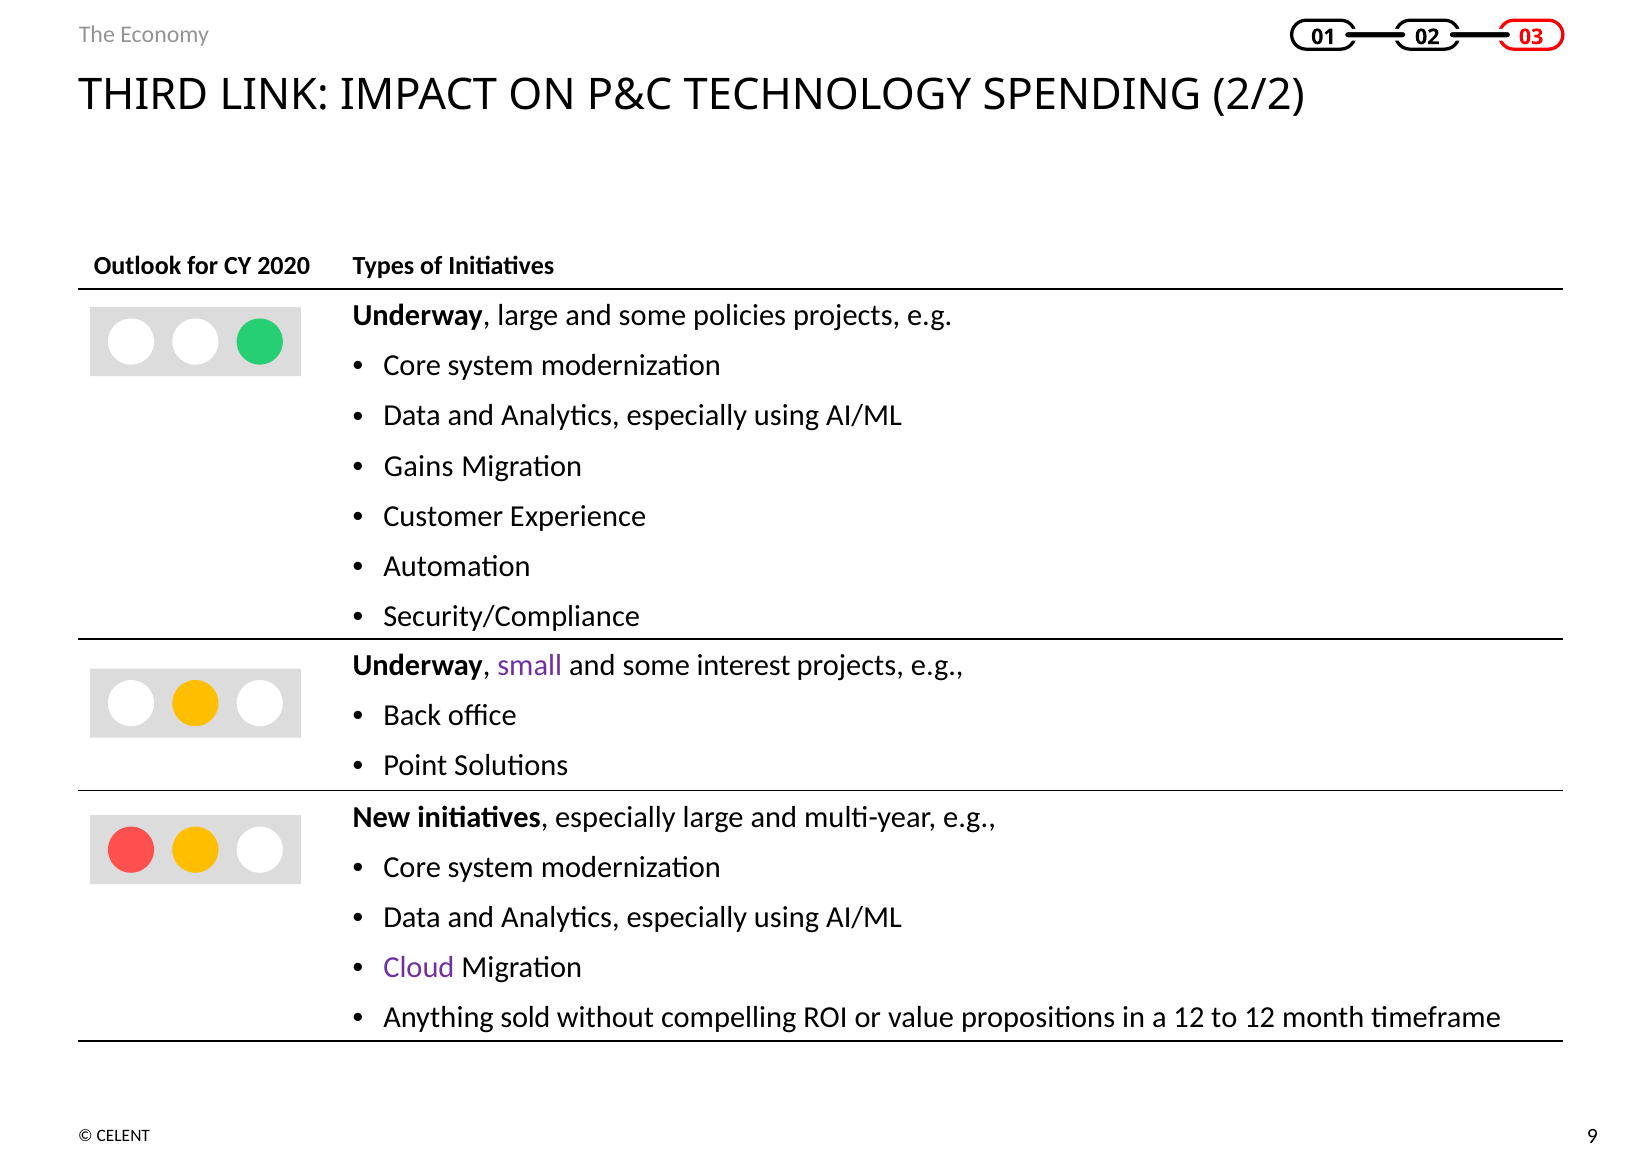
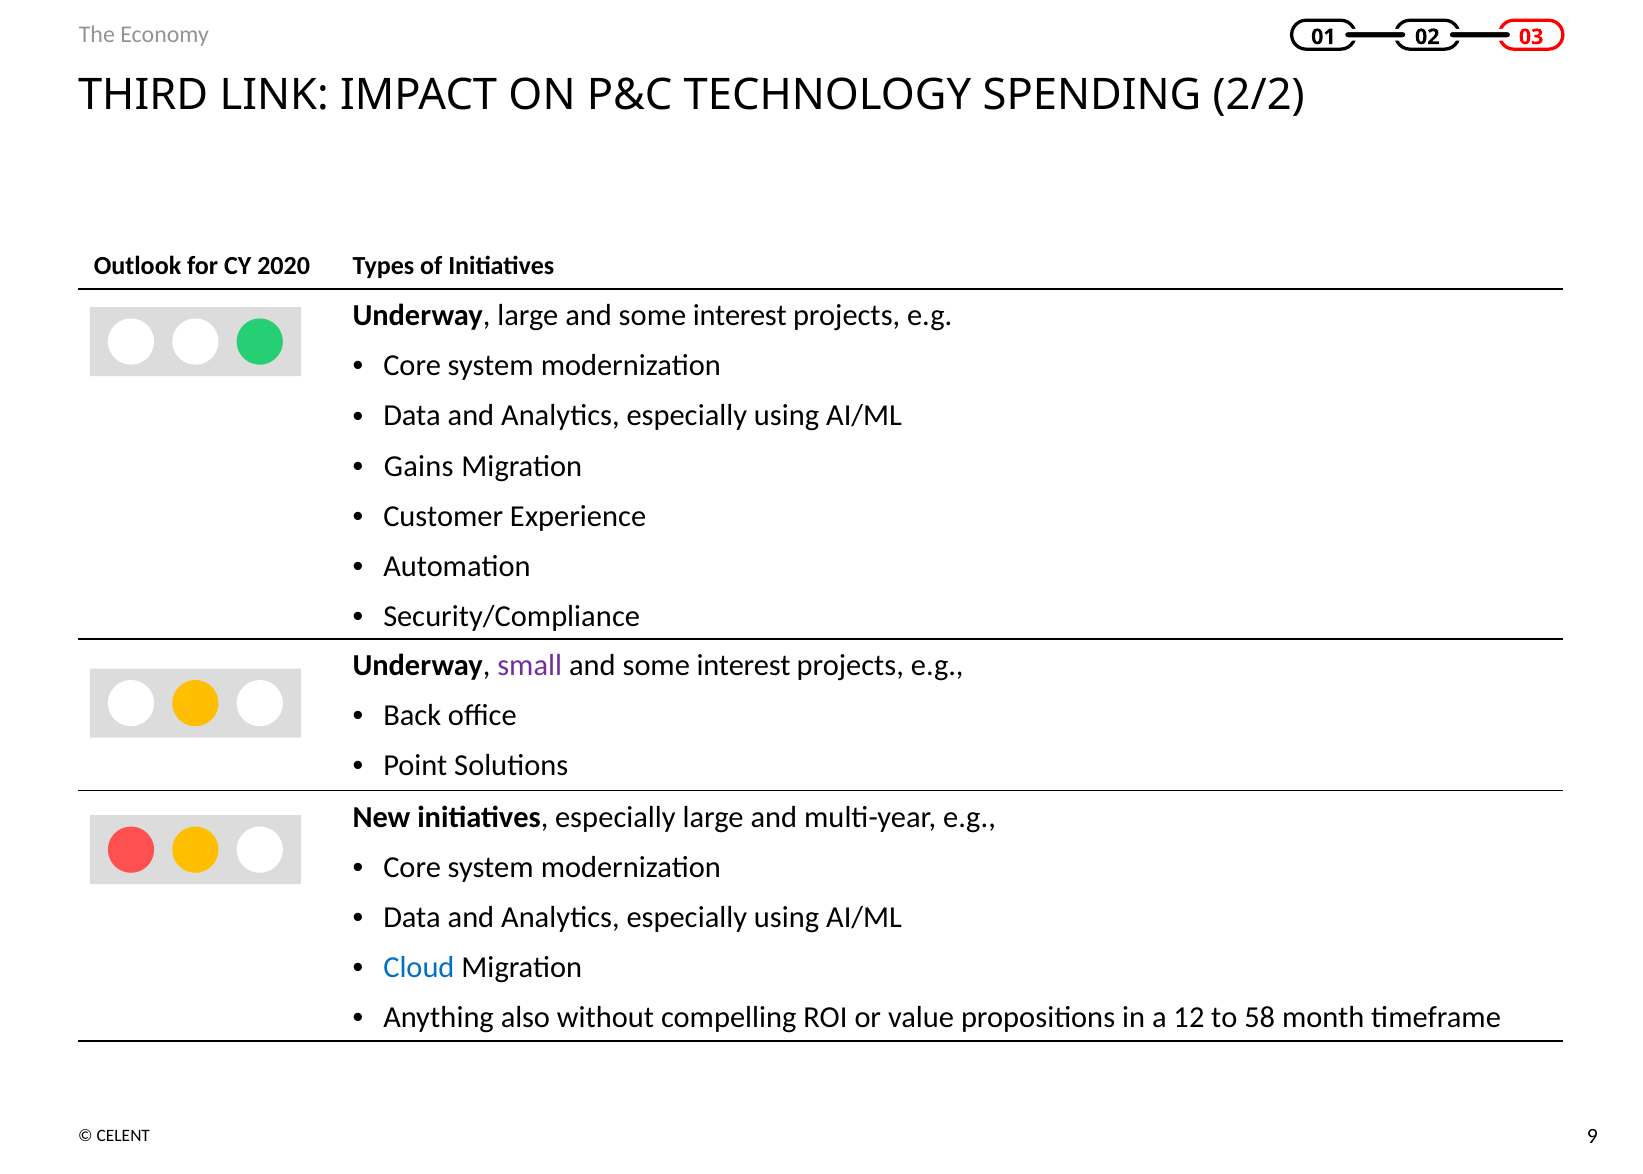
large and some policies: policies -> interest
Cloud colour: purple -> blue
sold: sold -> also
to 12: 12 -> 58
